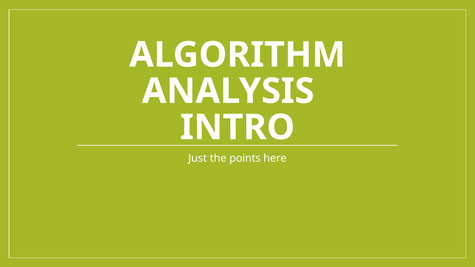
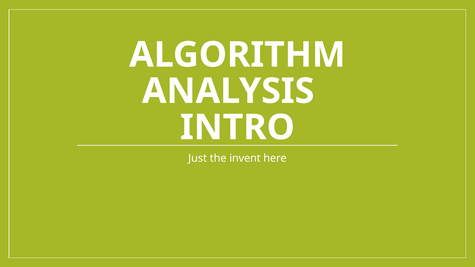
points: points -> invent
